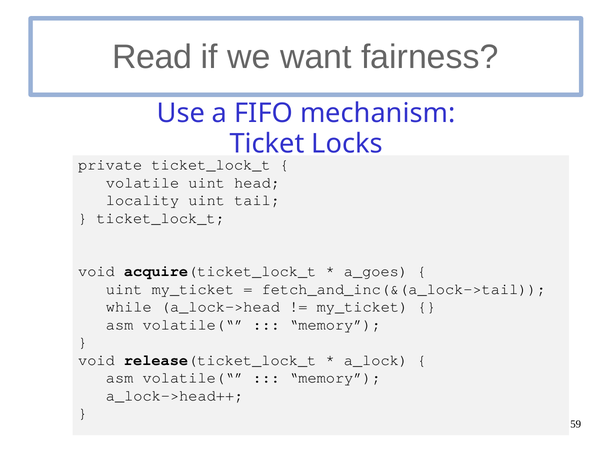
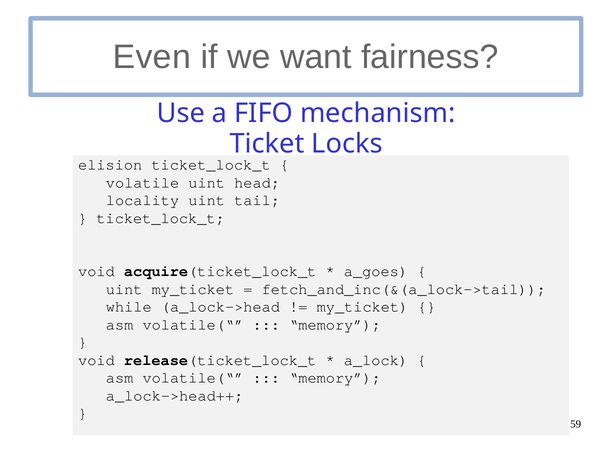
Read: Read -> Even
private: private -> elision
